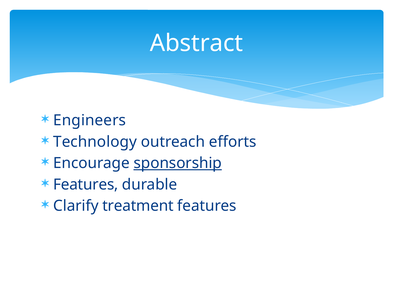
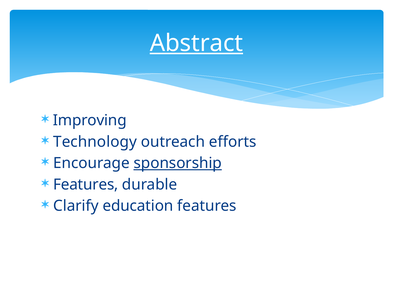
Abstract underline: none -> present
Engineers: Engineers -> Improving
treatment: treatment -> education
